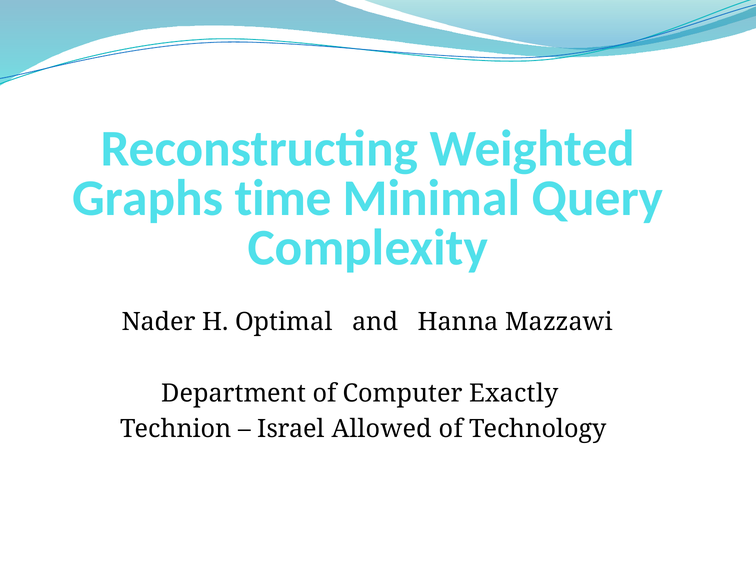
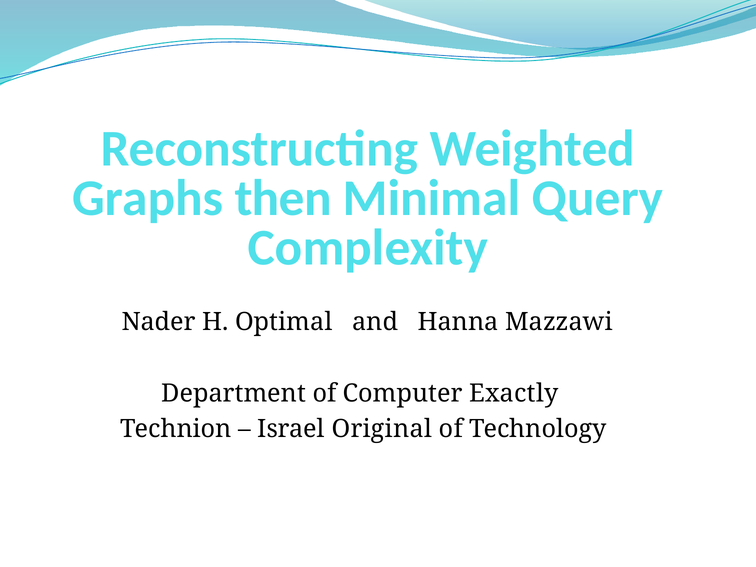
time: time -> then
Allowed: Allowed -> Original
